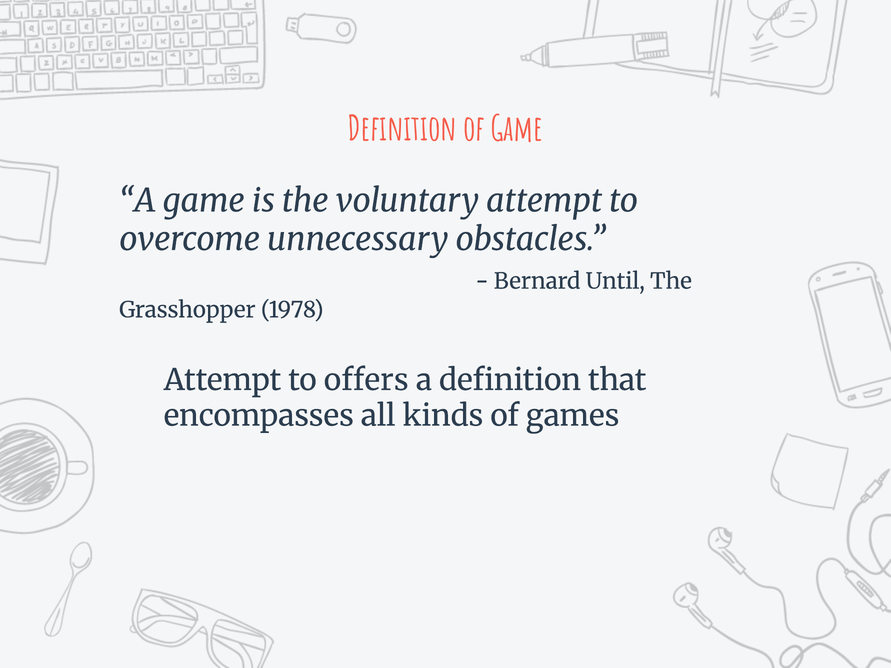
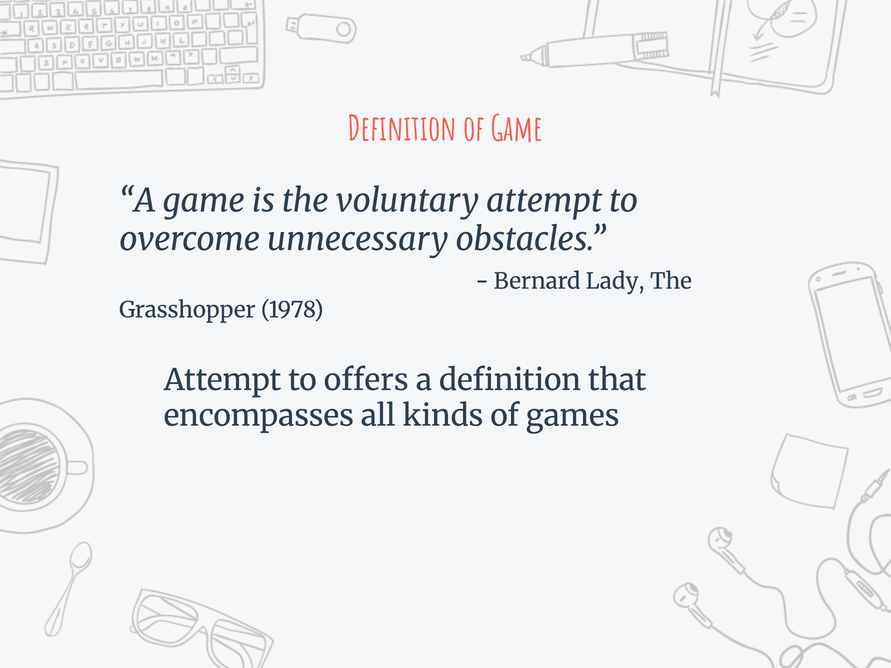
Until: Until -> Lady
